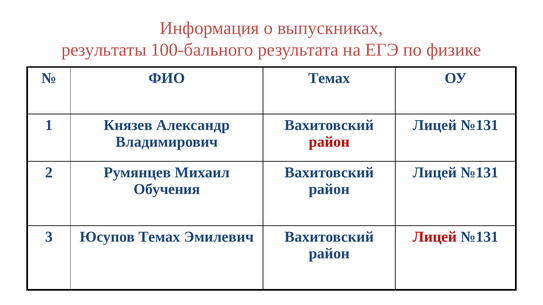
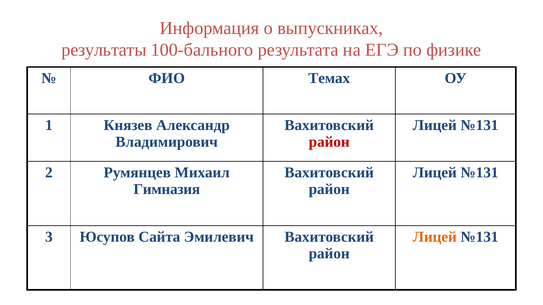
Обучения: Обучения -> Гимназия
Юсупов Темах: Темах -> Сайта
Лицей at (435, 237) colour: red -> orange
